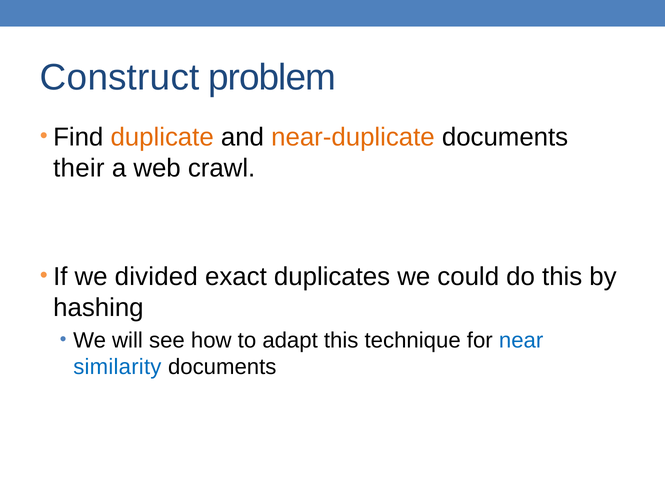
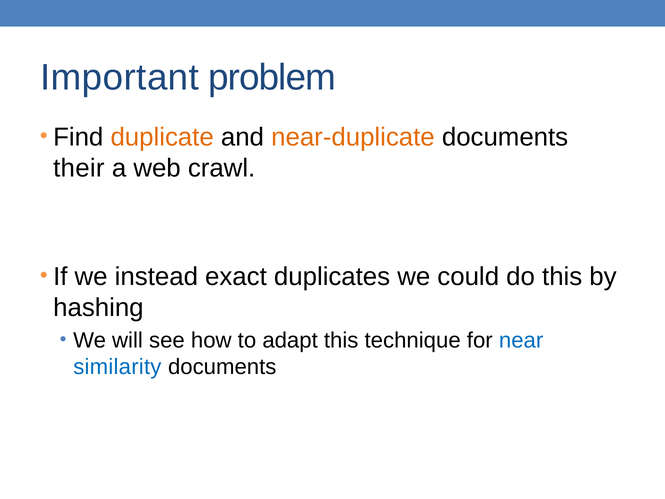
Construct: Construct -> Important
divided: divided -> instead
